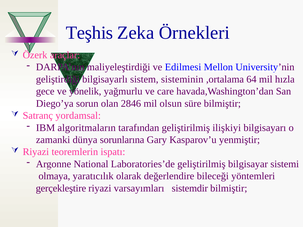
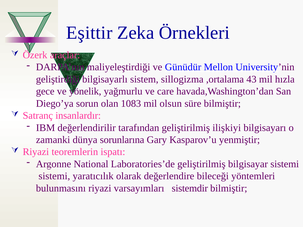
Teşhis: Teşhis -> Eşittir
Edilmesi: Edilmesi -> Günüdür
sisteminin: sisteminin -> sillogizma
64: 64 -> 43
2846: 2846 -> 1083
yordamsal: yordamsal -> insanlardır
algoritmaların: algoritmaların -> değerlendirilir
olmaya at (54, 176): olmaya -> sistemi
gerçekleştire: gerçekleştire -> bulunmasını
